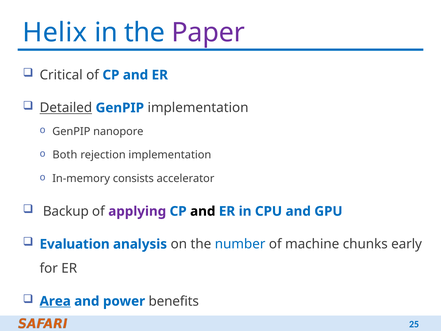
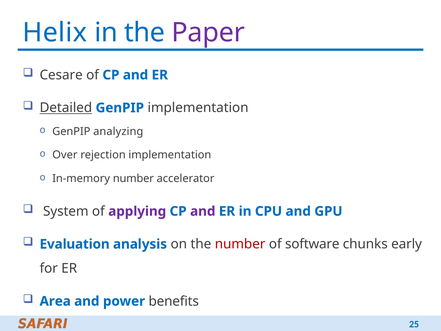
Critical: Critical -> Cesare
nanopore: nanopore -> analyzing
Both: Both -> Over
In-memory consists: consists -> number
Backup: Backup -> System
and at (203, 211) colour: black -> purple
number at (240, 244) colour: blue -> red
machine: machine -> software
Area underline: present -> none
